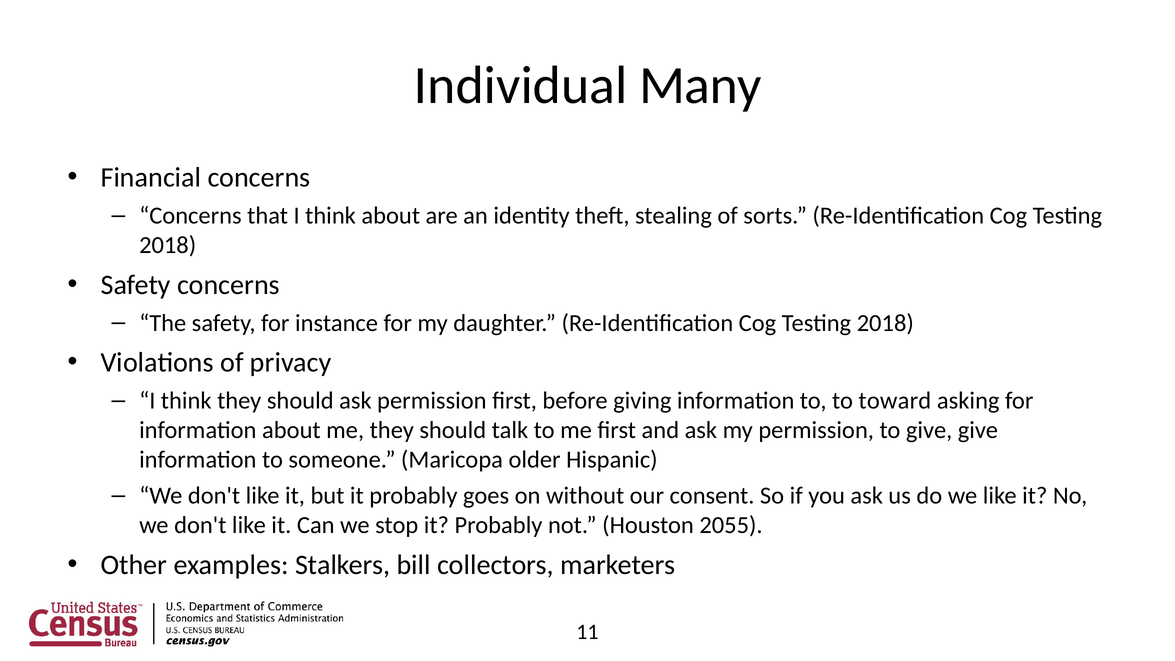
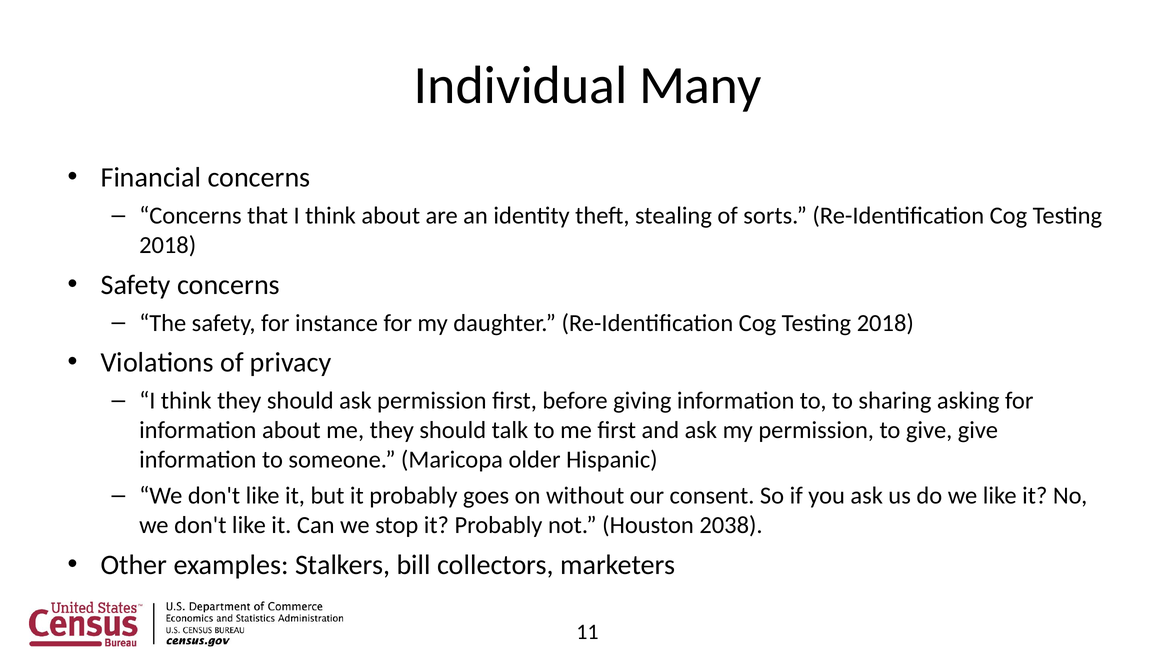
toward: toward -> sharing
2055: 2055 -> 2038
